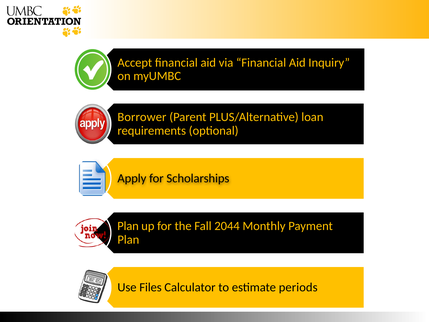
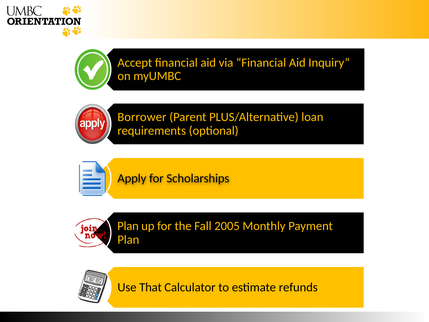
2044: 2044 -> 2005
Files: Files -> That
periods: periods -> refunds
